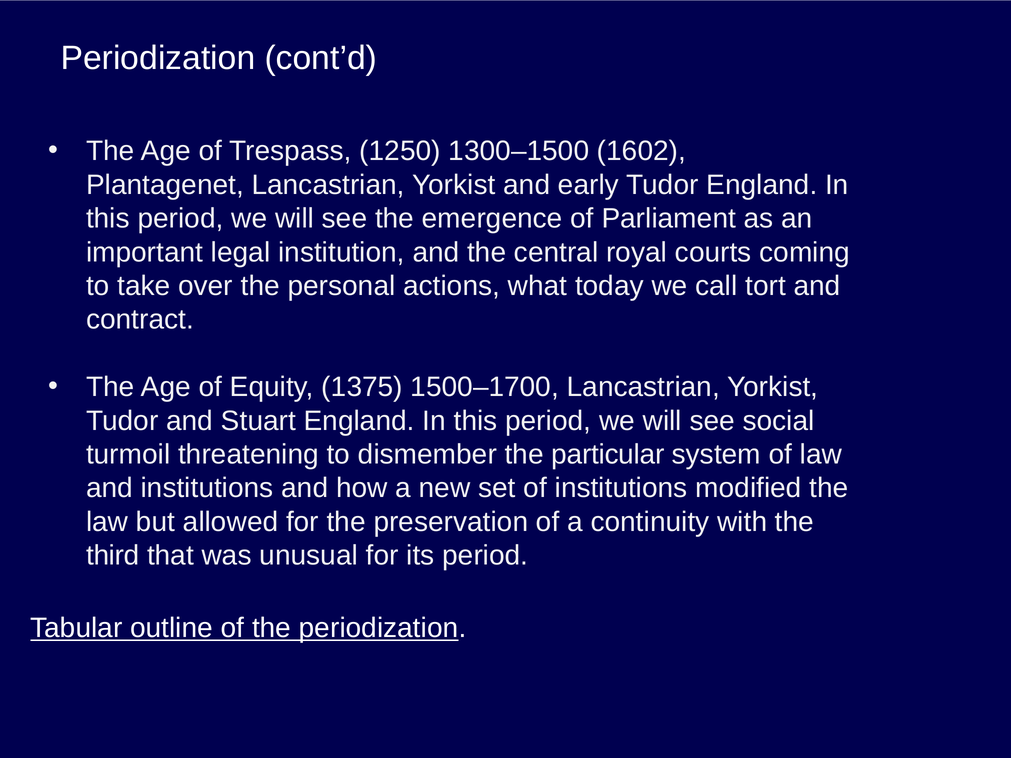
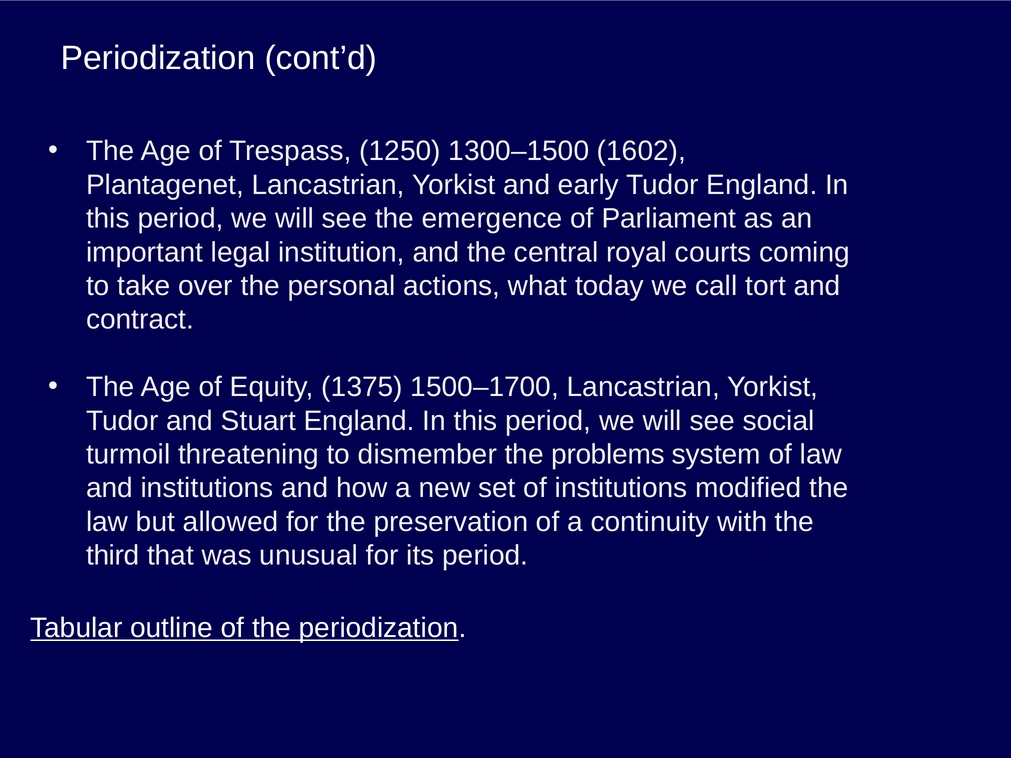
particular: particular -> problems
